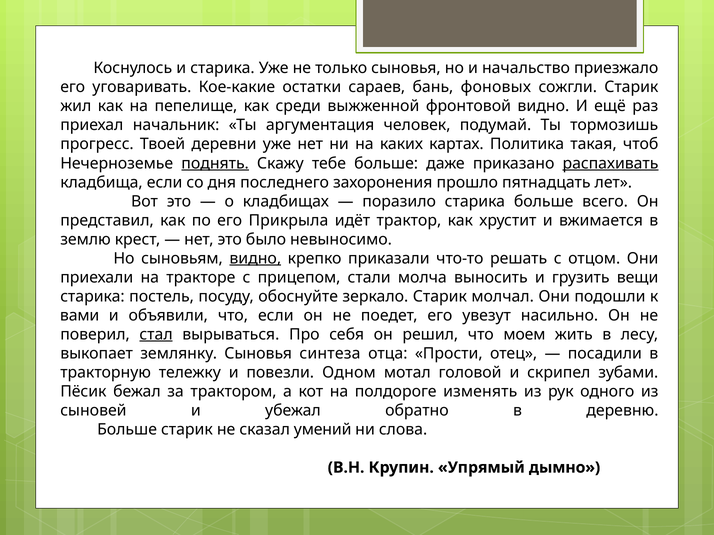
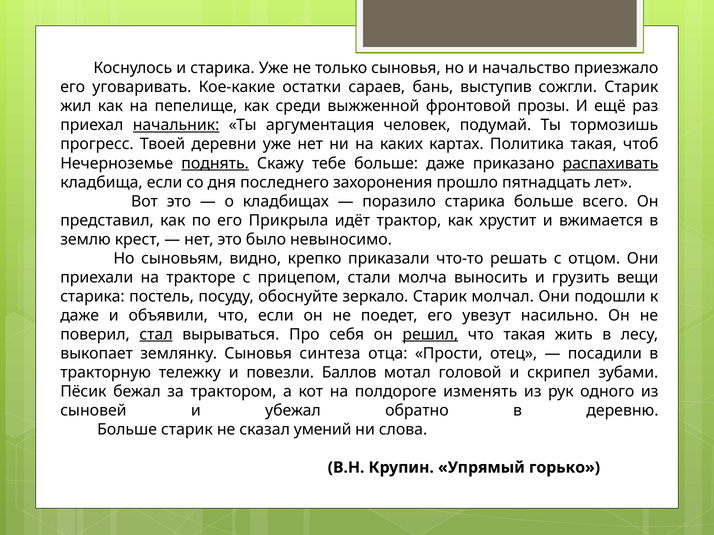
фоновых: фоновых -> выступив
фронтовой видно: видно -> прозы
начальник underline: none -> present
видно at (255, 259) underline: present -> none
вами at (80, 316): вами -> даже
решил underline: none -> present
что моем: моем -> такая
Одном: Одном -> Баллов
дымно: дымно -> горько
